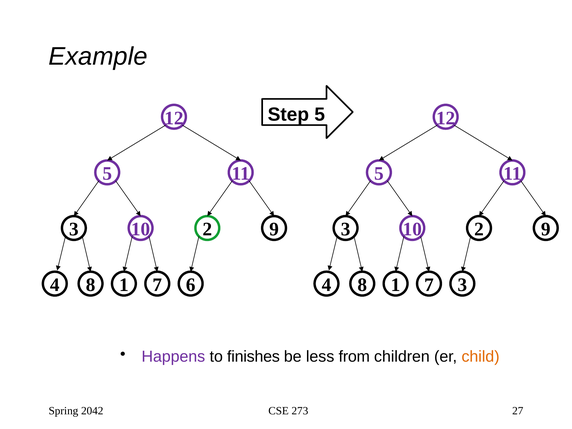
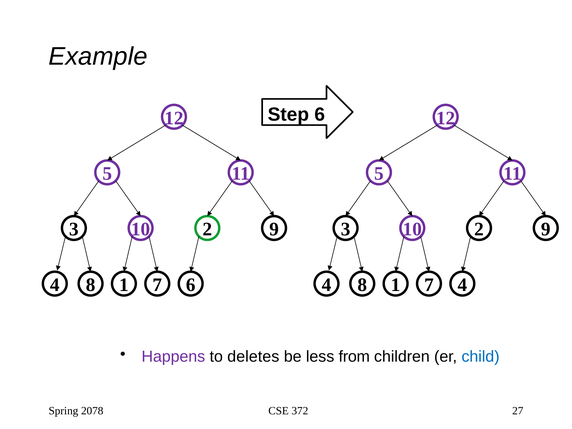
Step 5: 5 -> 6
4 3: 3 -> 4
finishes: finishes -> deletes
child colour: orange -> blue
2042: 2042 -> 2078
273: 273 -> 372
